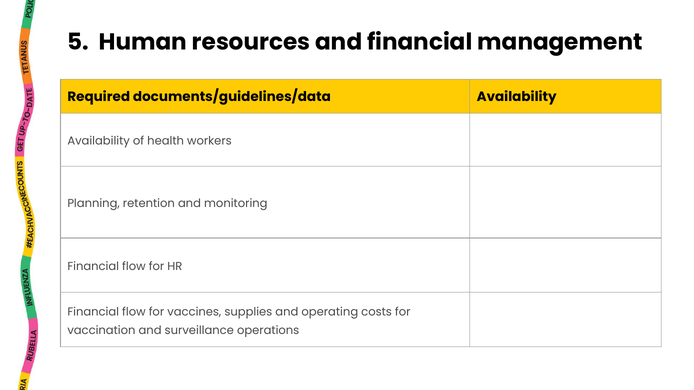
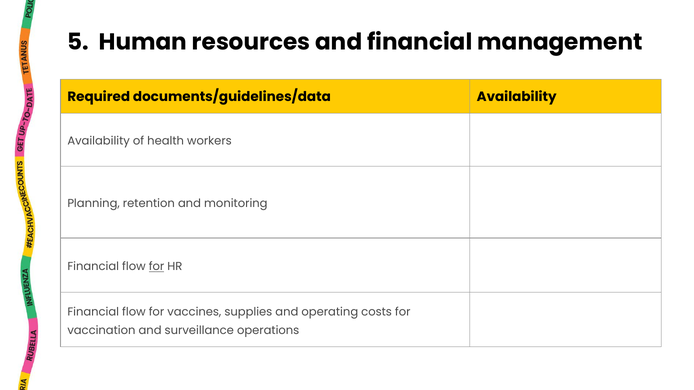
for at (157, 267) underline: none -> present
